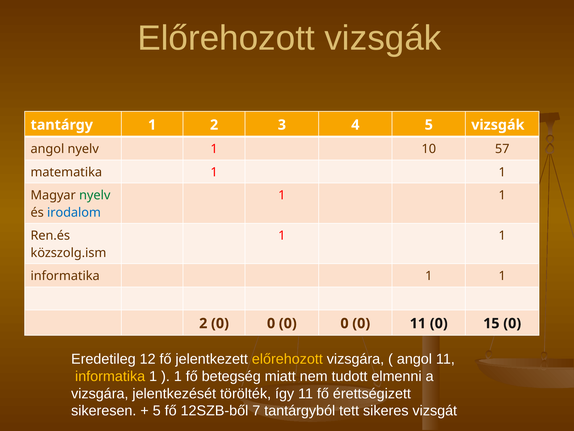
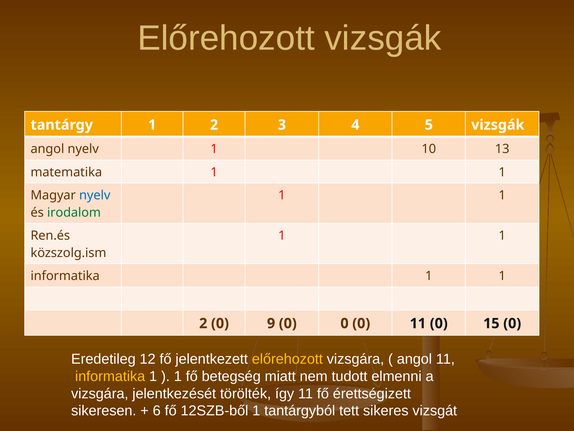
57: 57 -> 13
nyelv at (95, 195) colour: green -> blue
irodalom colour: blue -> green
2 0 0: 0 -> 9
5 at (157, 410): 5 -> 6
12SZB-ből 7: 7 -> 1
